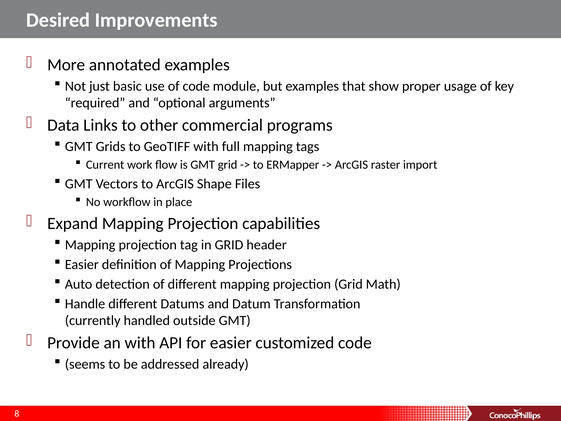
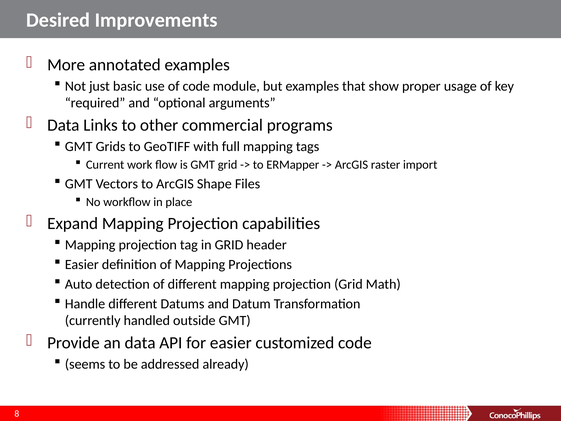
an with: with -> data
